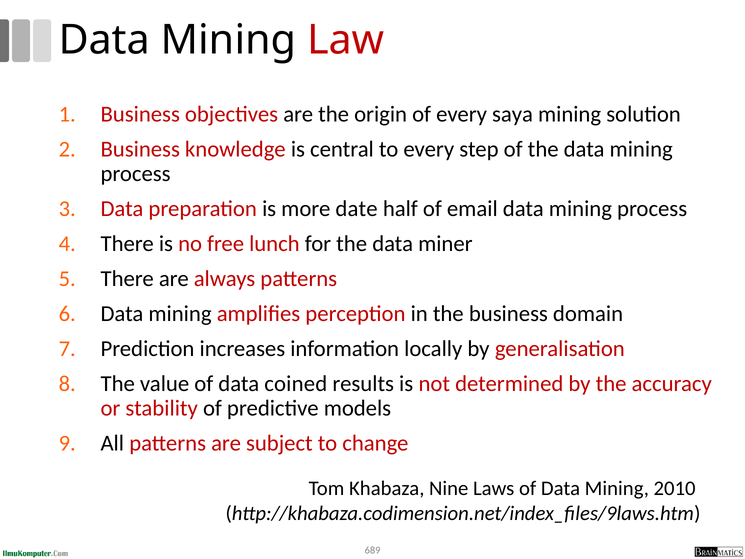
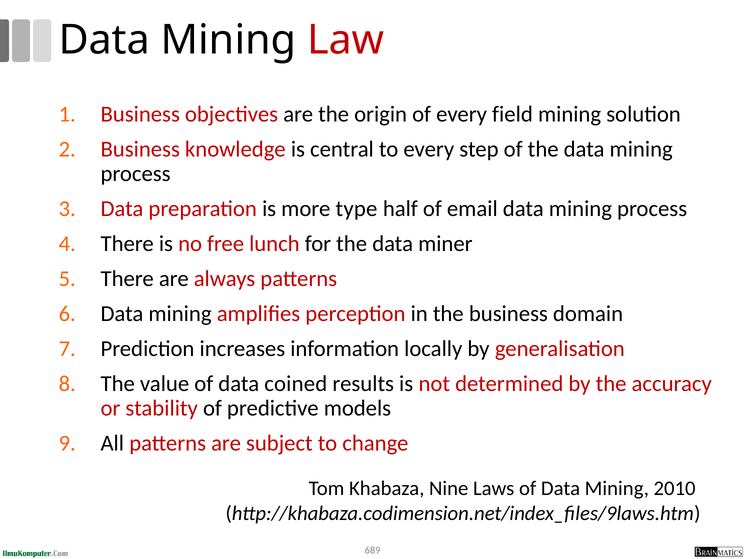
saya: saya -> field
date: date -> type
